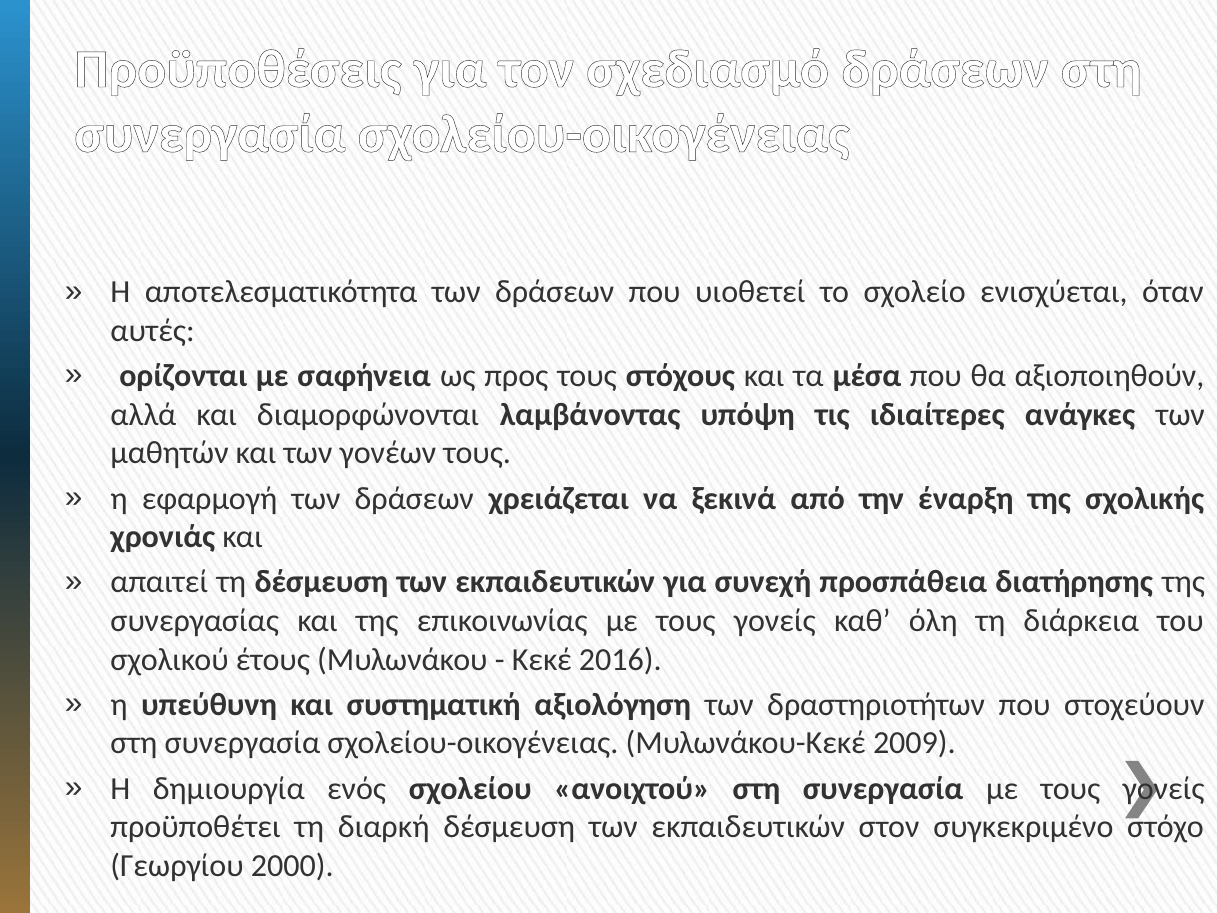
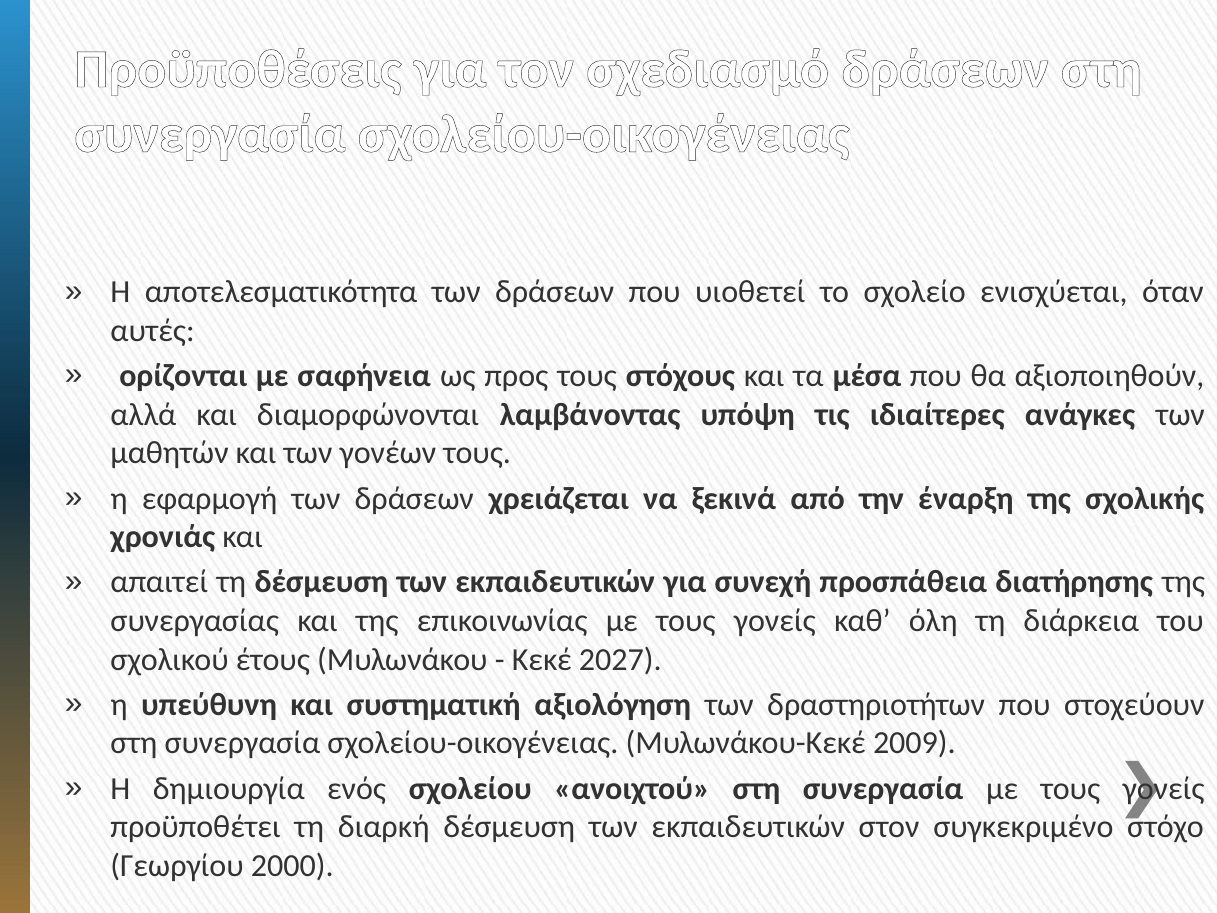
2016: 2016 -> 2027
